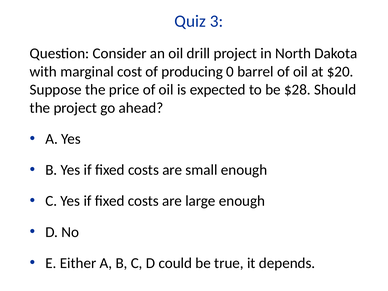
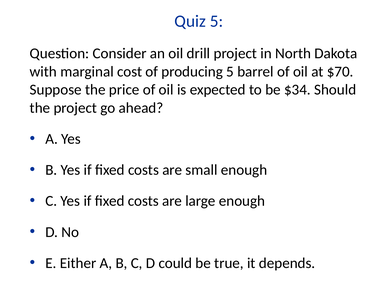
Quiz 3: 3 -> 5
producing 0: 0 -> 5
$20: $20 -> $70
$28: $28 -> $34
